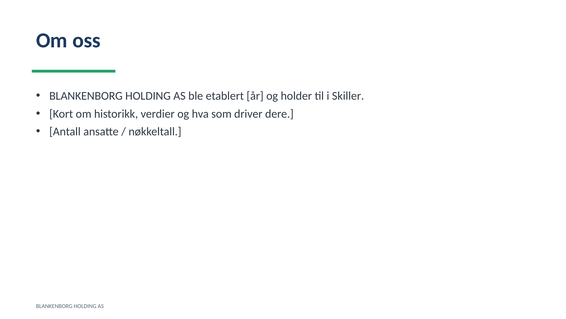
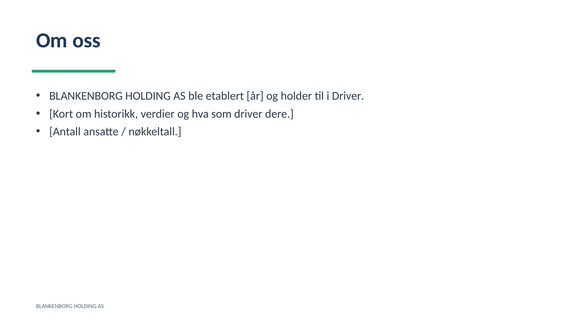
i Skiller: Skiller -> Driver
